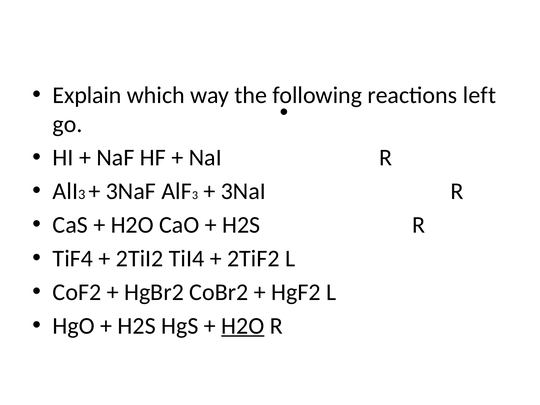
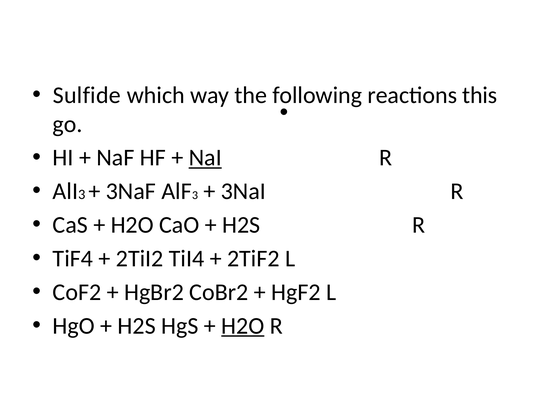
Explain: Explain -> Sulfide
left: left -> this
NaI underline: none -> present
